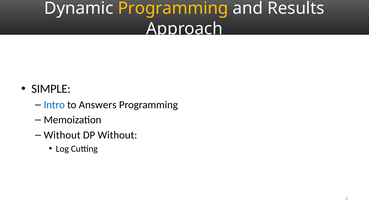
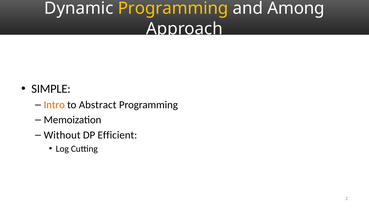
Results: Results -> Among
Intro colour: blue -> orange
Answers: Answers -> Abstract
DP Without: Without -> Efficient
